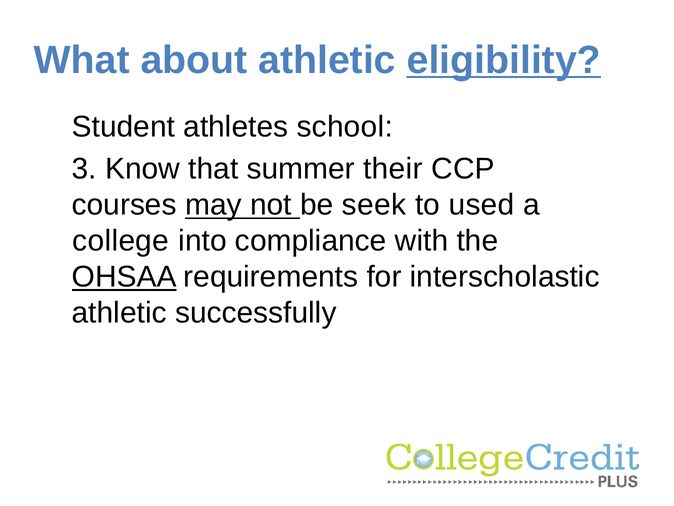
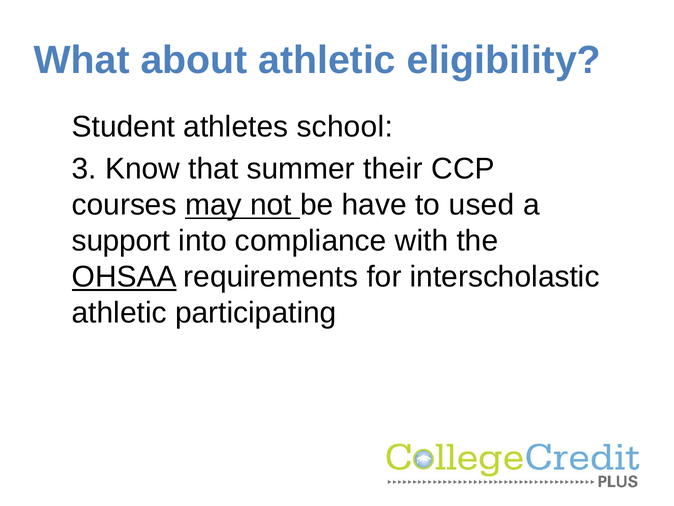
eligibility underline: present -> none
seek: seek -> have
college: college -> support
successfully: successfully -> participating
